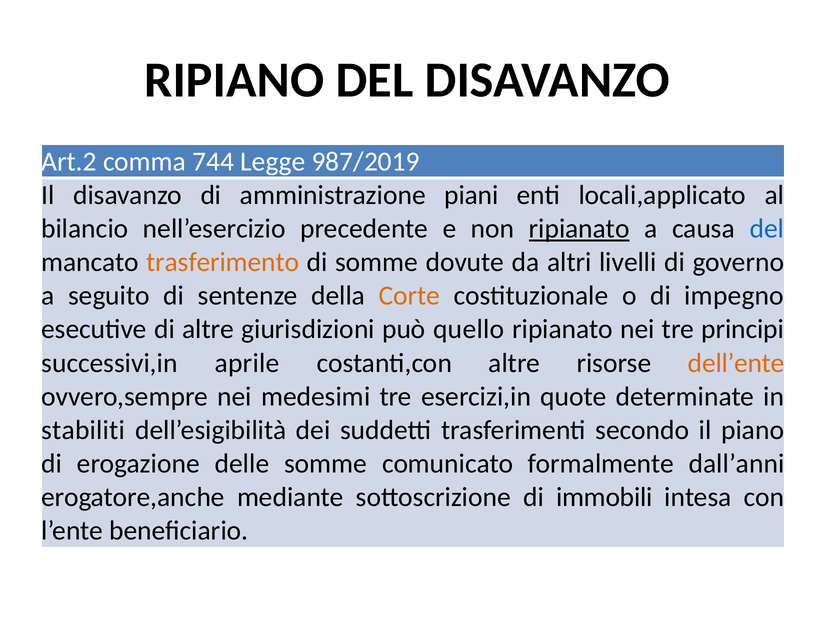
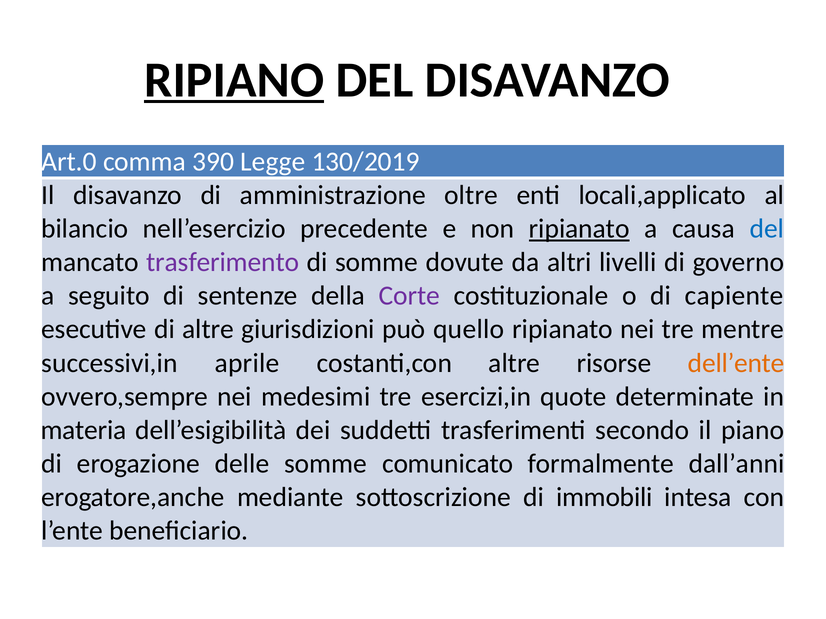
RIPIANO underline: none -> present
Art.2: Art.2 -> Art.0
744: 744 -> 390
987/2019: 987/2019 -> 130/2019
piani: piani -> oltre
trasferimento colour: orange -> purple
Corte colour: orange -> purple
impegno: impegno -> capiente
principi: principi -> mentre
stabiliti: stabiliti -> materia
